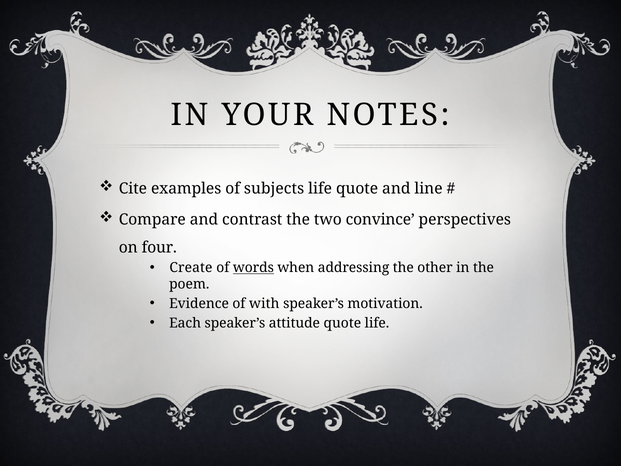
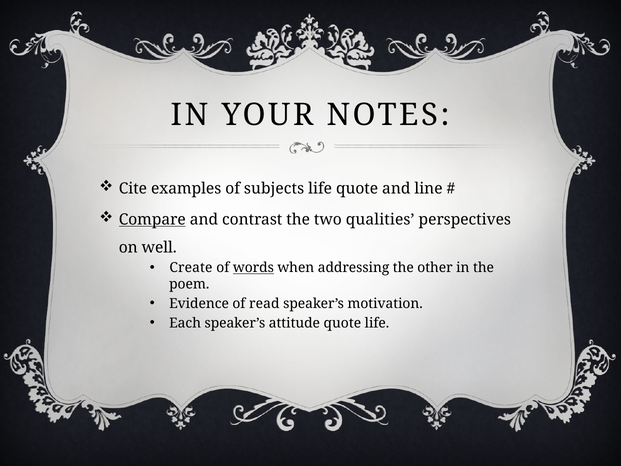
Compare underline: none -> present
convince: convince -> qualities
four: four -> well
with: with -> read
